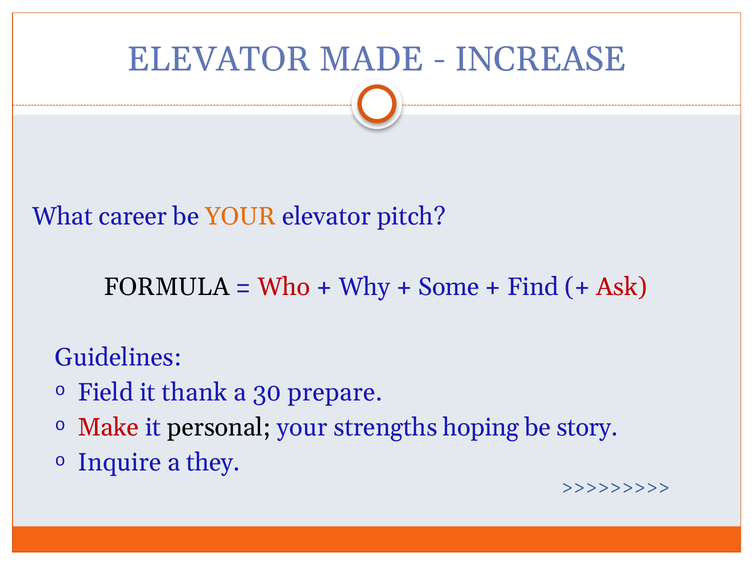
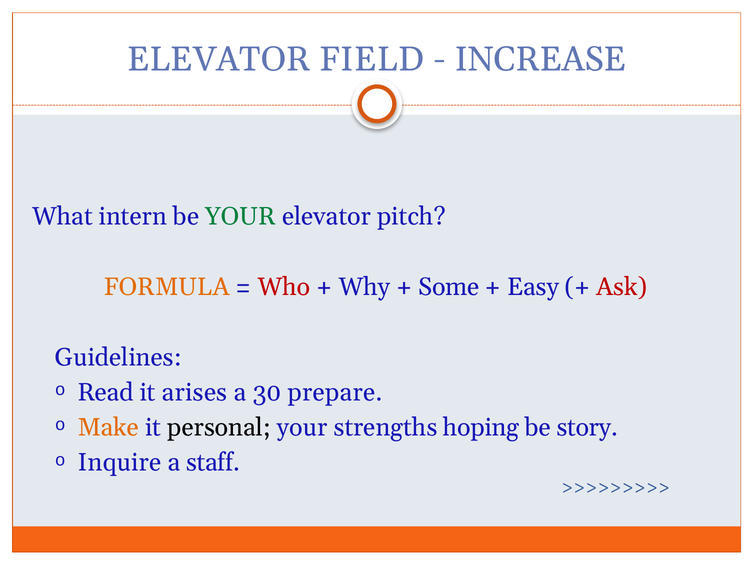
MADE: MADE -> FIELD
career: career -> intern
YOUR at (241, 217) colour: orange -> green
FORMULA colour: black -> orange
Find: Find -> Easy
Field: Field -> Read
thank: thank -> arises
Make colour: red -> orange
they: they -> staff
